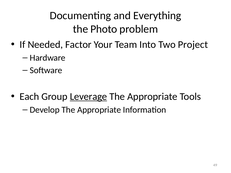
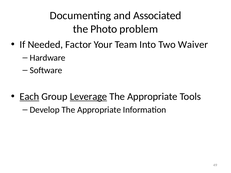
Everything: Everything -> Associated
Project: Project -> Waiver
Each underline: none -> present
